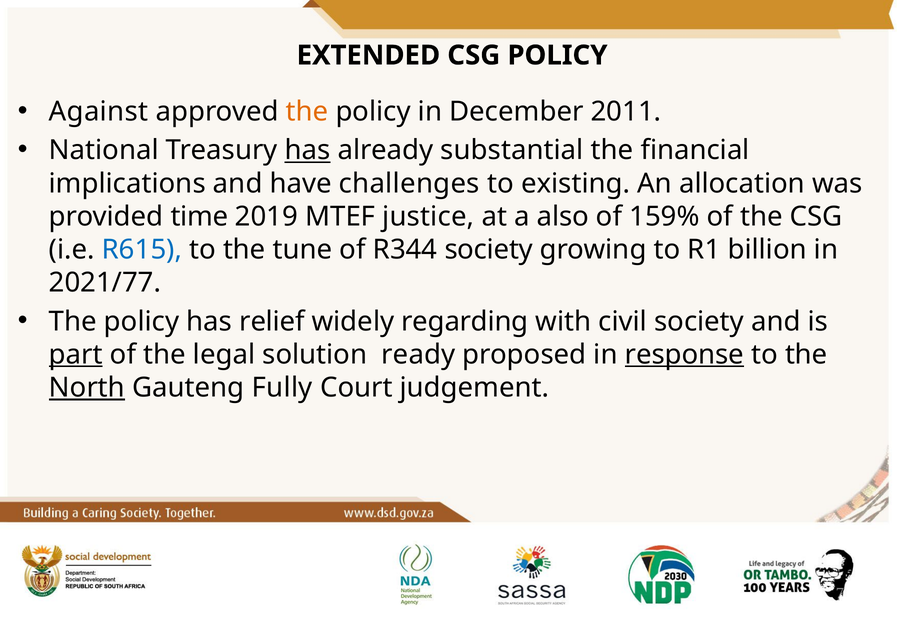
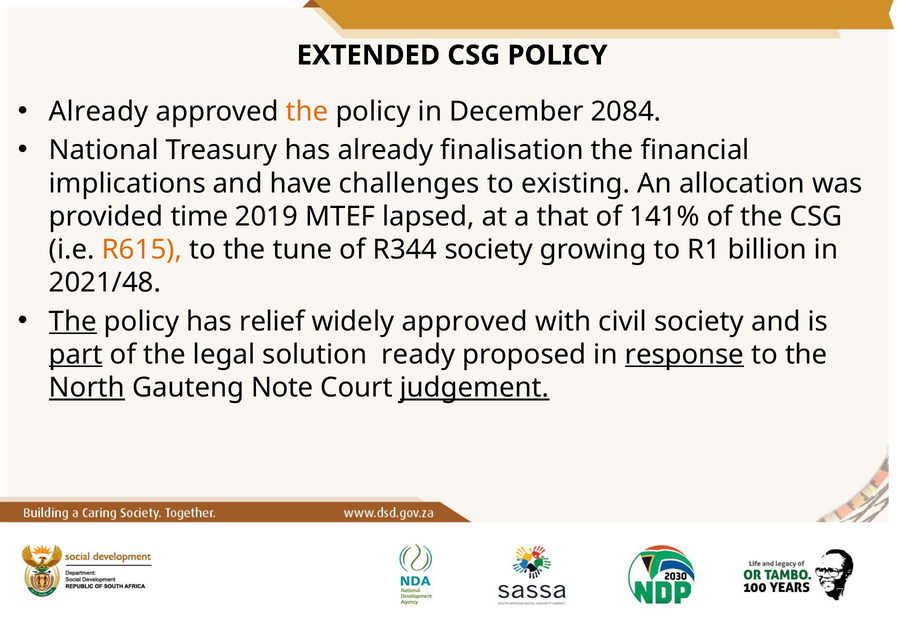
Against at (99, 112): Against -> Already
2011: 2011 -> 2084
has at (308, 150) underline: present -> none
substantial: substantial -> finalisation
justice: justice -> lapsed
also: also -> that
159%: 159% -> 141%
R615 colour: blue -> orange
2021/77: 2021/77 -> 2021/48
The at (73, 321) underline: none -> present
widely regarding: regarding -> approved
Fully: Fully -> Note
judgement underline: none -> present
